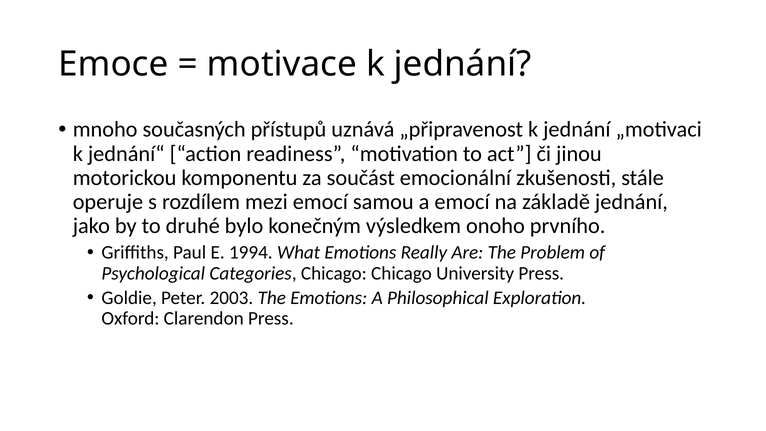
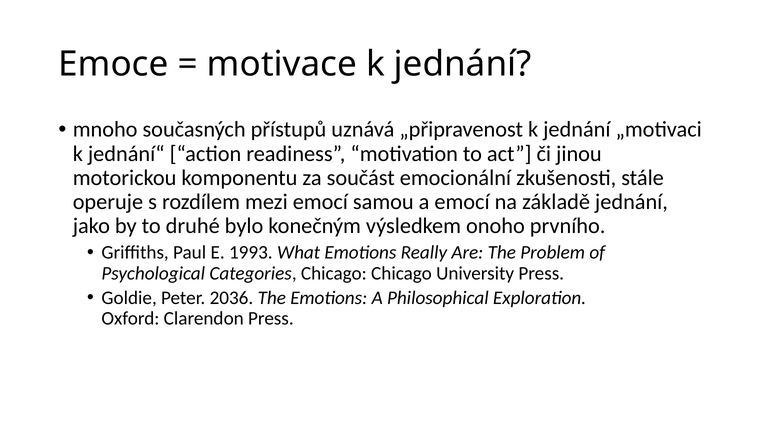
1994: 1994 -> 1993
2003: 2003 -> 2036
